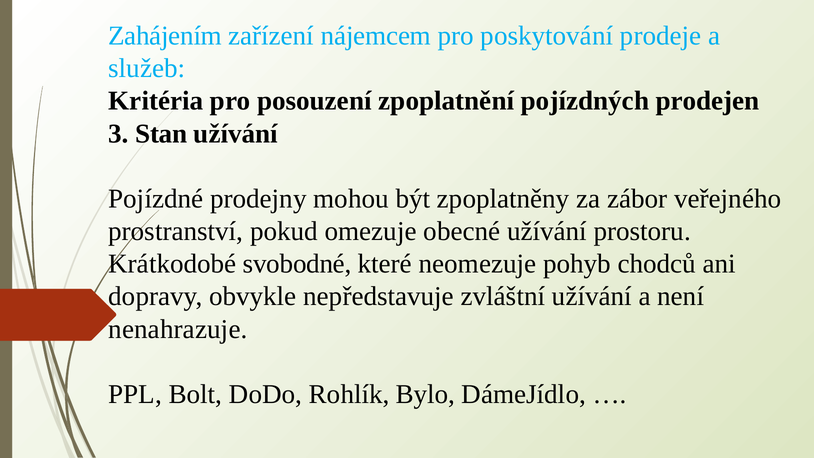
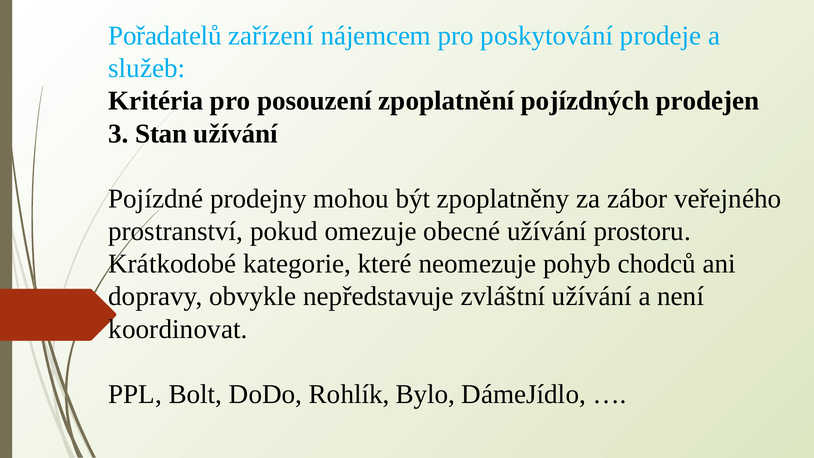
Zahájením: Zahájením -> Pořadatelů
svobodné: svobodné -> kategorie
nenahrazuje: nenahrazuje -> koordinovat
